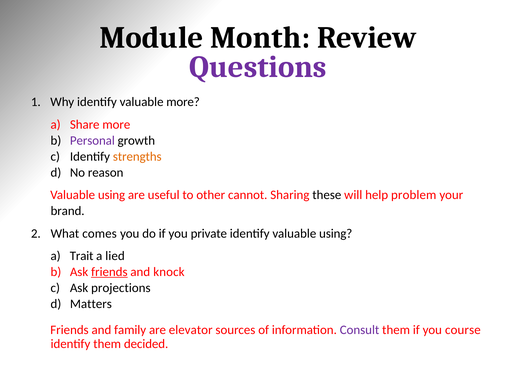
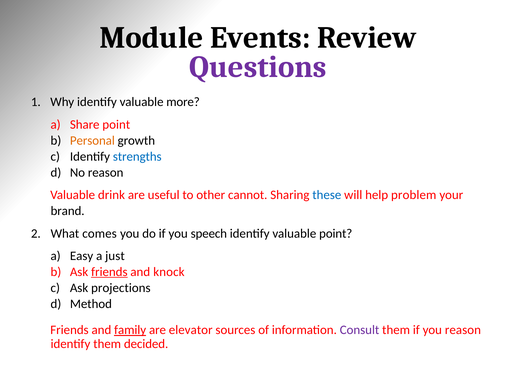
Month: Month -> Events
Share more: more -> point
Personal colour: purple -> orange
strengths colour: orange -> blue
using at (112, 195): using -> drink
these colour: black -> blue
private: private -> speech
identify valuable using: using -> point
Trait: Trait -> Easy
lied: lied -> just
Matters: Matters -> Method
family underline: none -> present
you course: course -> reason
